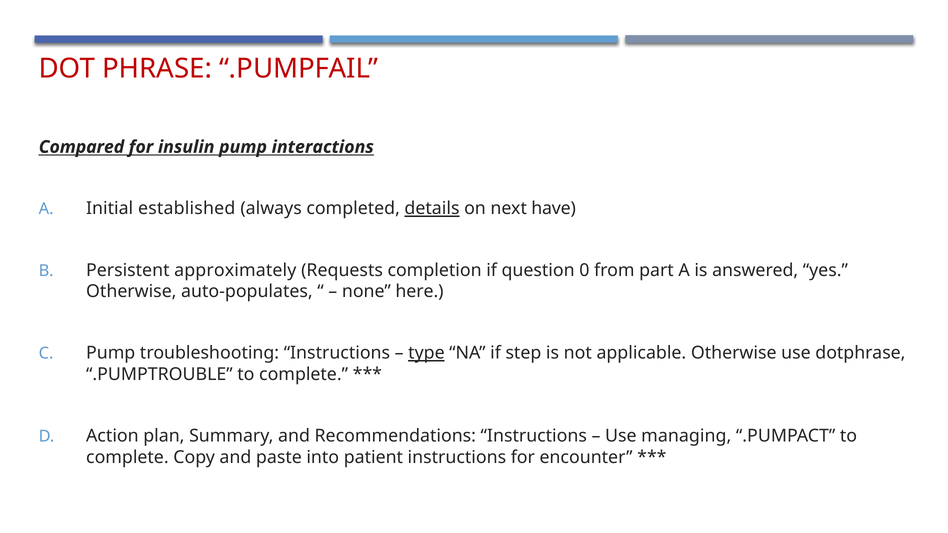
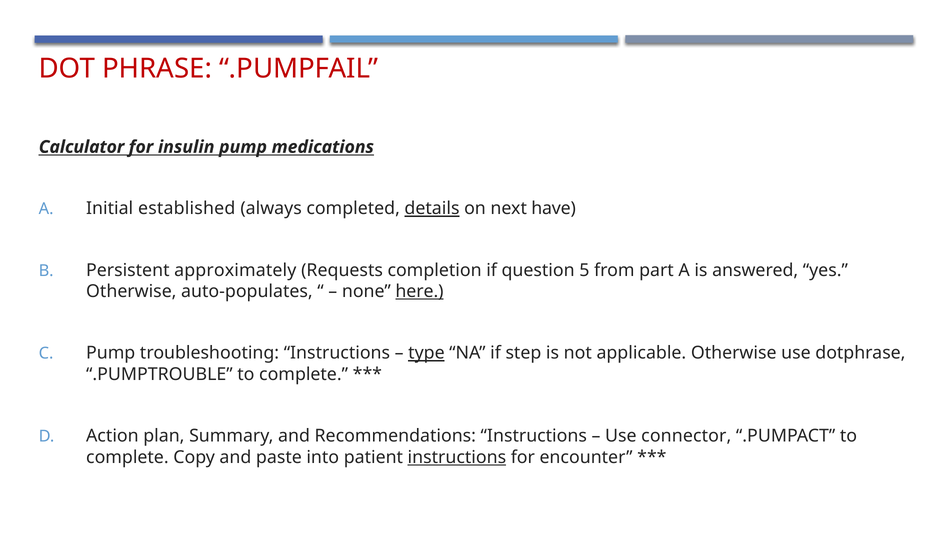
Compared: Compared -> Calculator
interactions: interactions -> medications
0: 0 -> 5
here underline: none -> present
managing: managing -> connector
instructions at (457, 458) underline: none -> present
